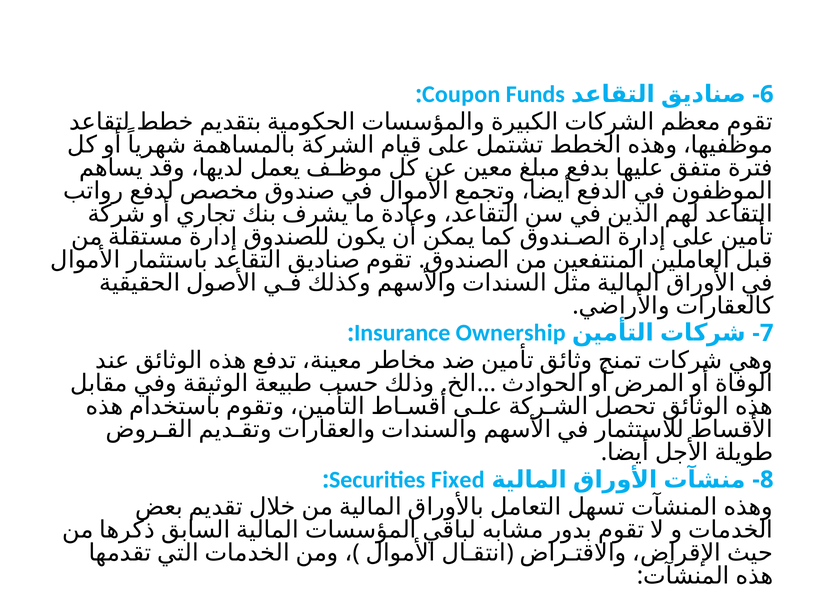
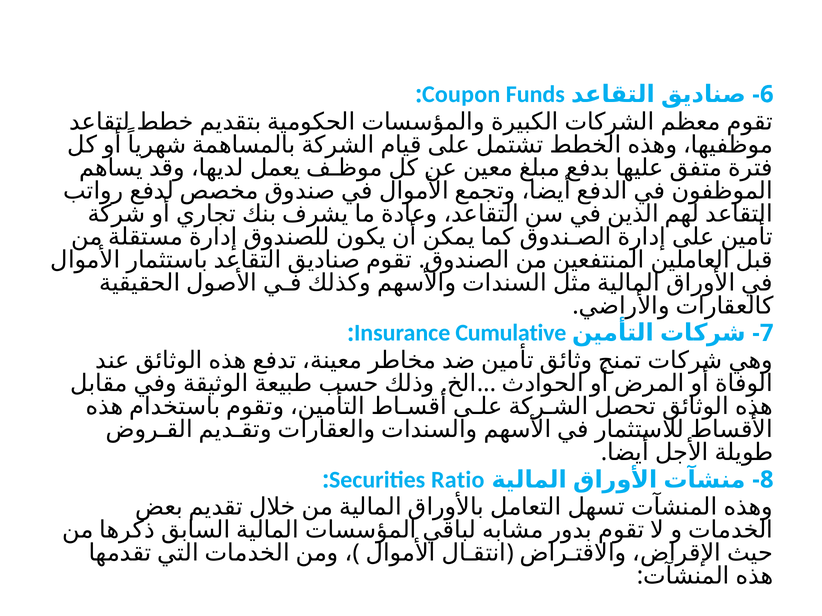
Ownership: Ownership -> Cumulative
Fixed: Fixed -> Ratio
